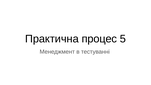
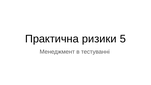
процес: процес -> ризики
